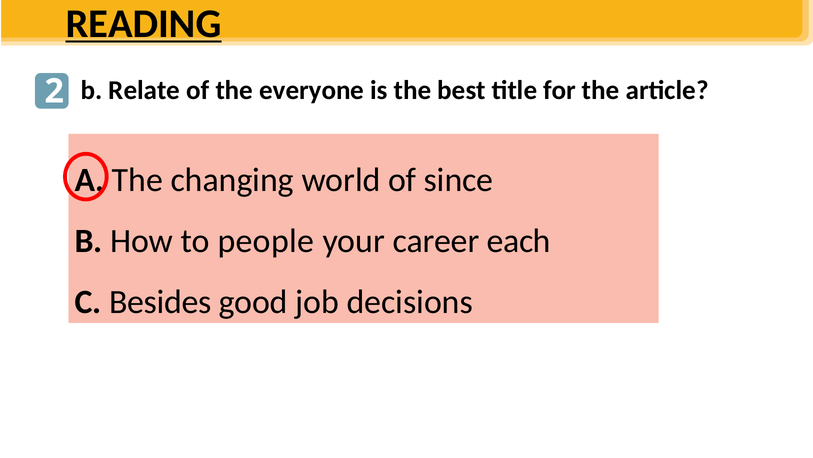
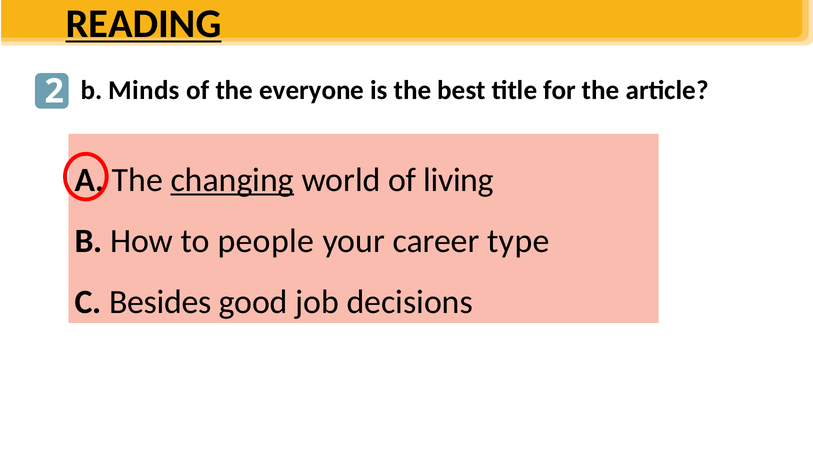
Relate: Relate -> Minds
changing underline: none -> present
since: since -> living
each: each -> type
